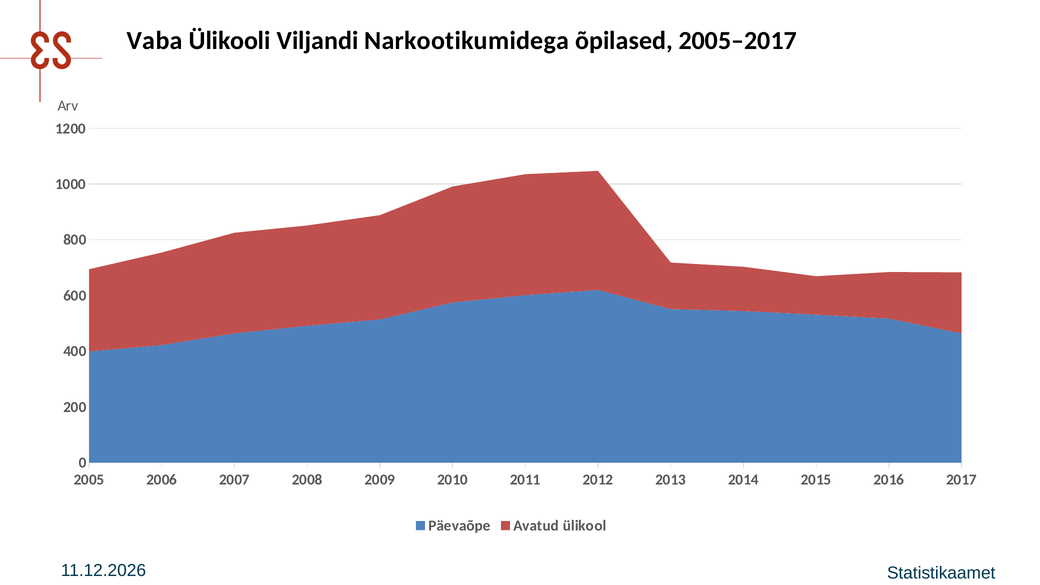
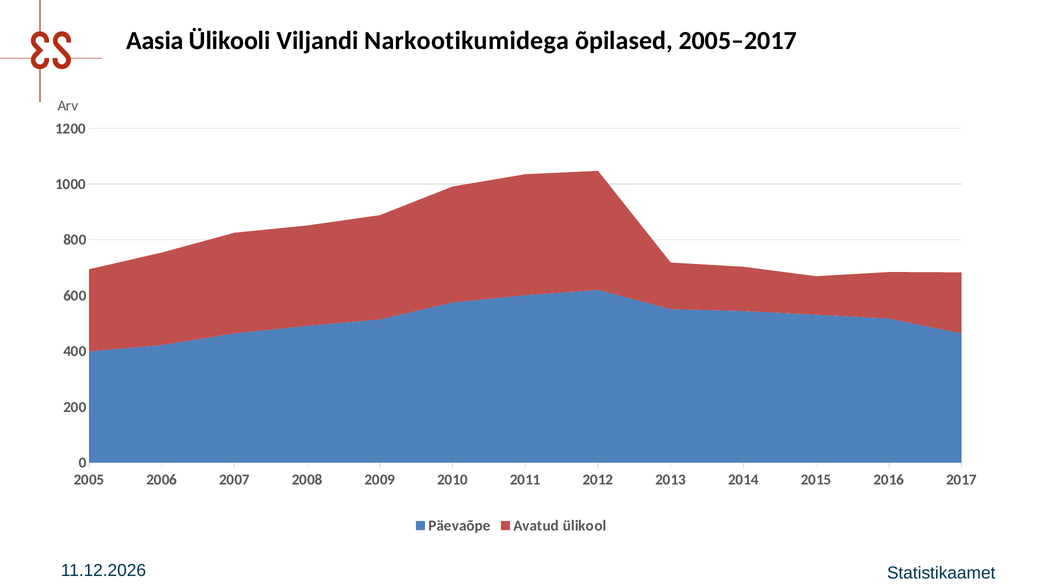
Vaba: Vaba -> Aasia
